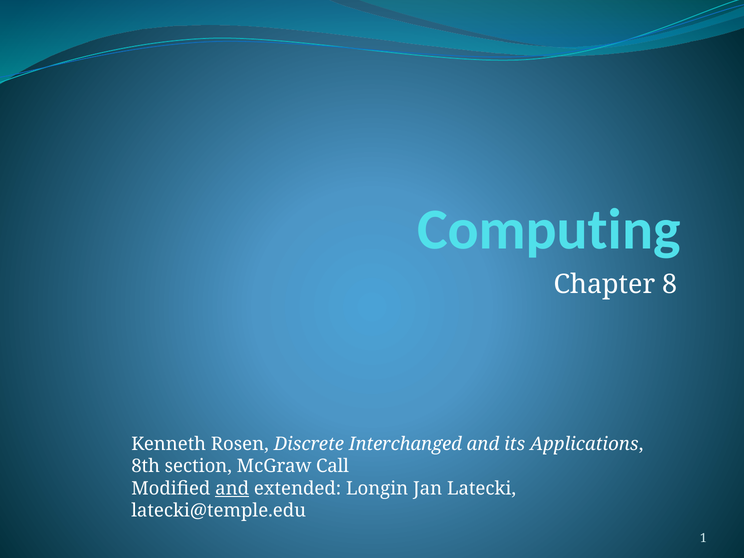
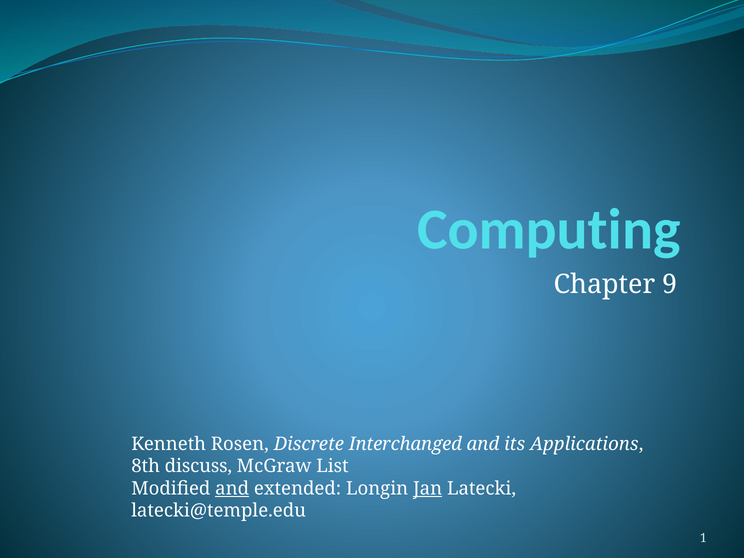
8: 8 -> 9
section: section -> discuss
Call: Call -> List
Jan underline: none -> present
